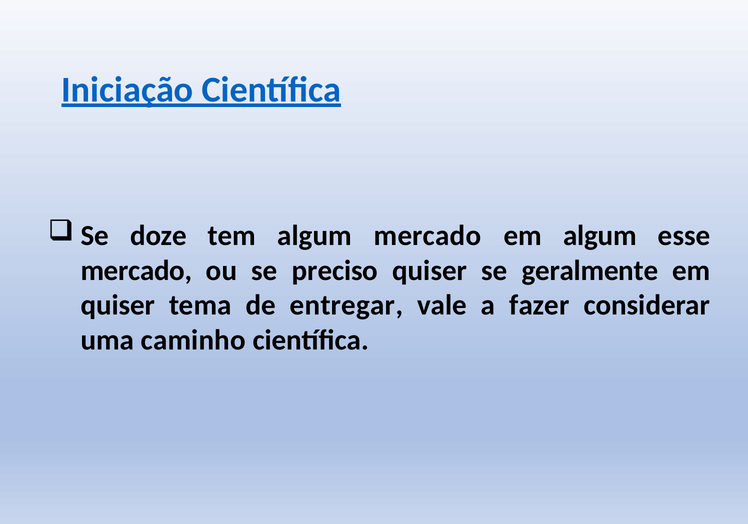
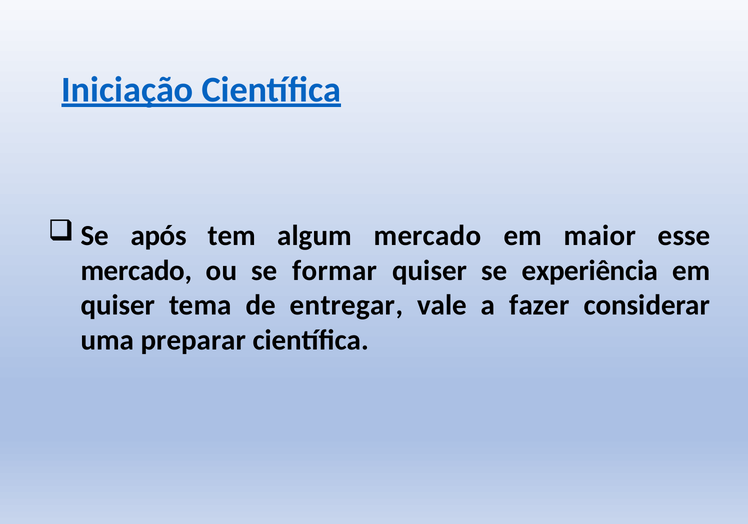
doze: doze -> após
em algum: algum -> maior
preciso: preciso -> formar
geralmente: geralmente -> experiência
caminho: caminho -> preparar
